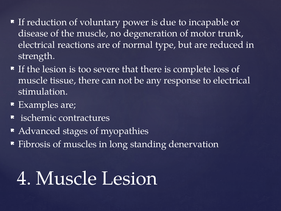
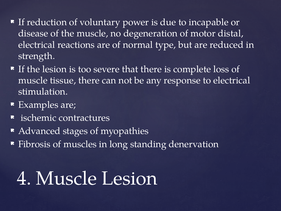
trunk: trunk -> distal
